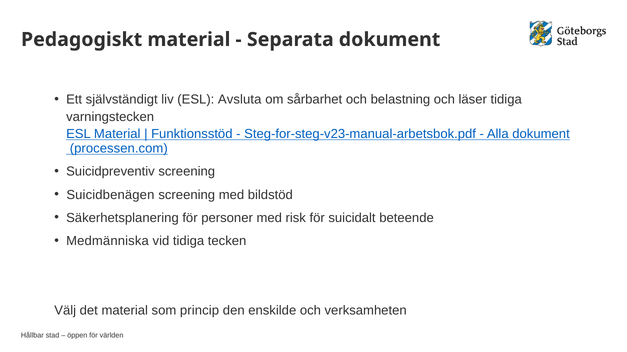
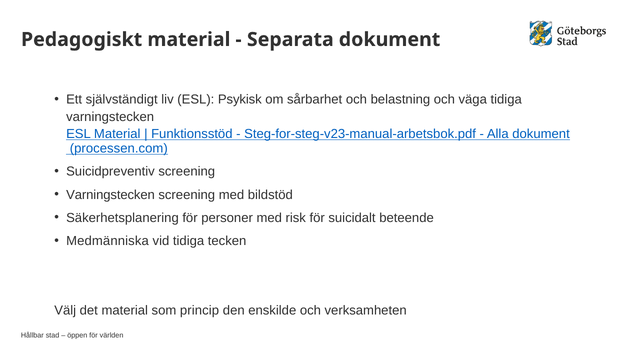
Avsluta: Avsluta -> Psykisk
läser: läser -> väga
Suicidbenägen at (110, 195): Suicidbenägen -> Varningstecken
